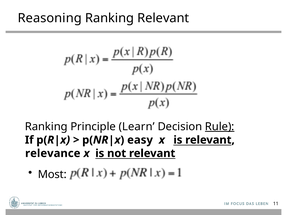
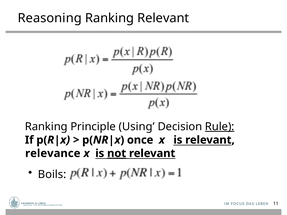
Learn: Learn -> Using
easy: easy -> once
not underline: none -> present
Most: Most -> Boils
